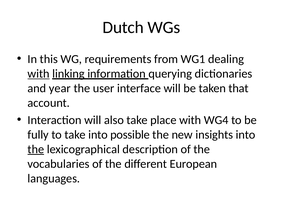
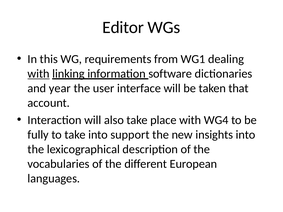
Dutch: Dutch -> Editor
querying: querying -> software
possible: possible -> support
the at (36, 149) underline: present -> none
